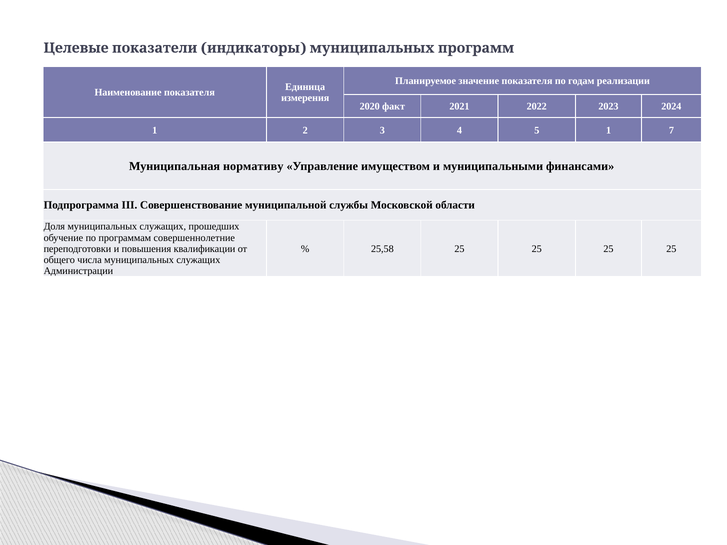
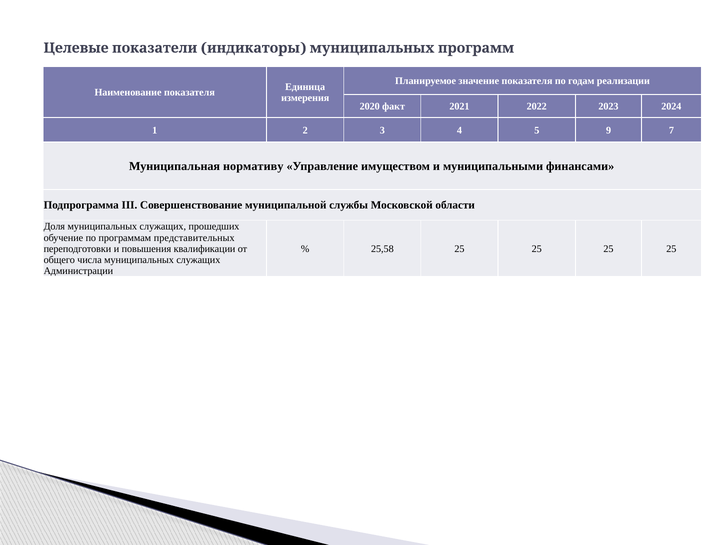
5 1: 1 -> 9
совершеннолетние: совершеннолетние -> представительных
